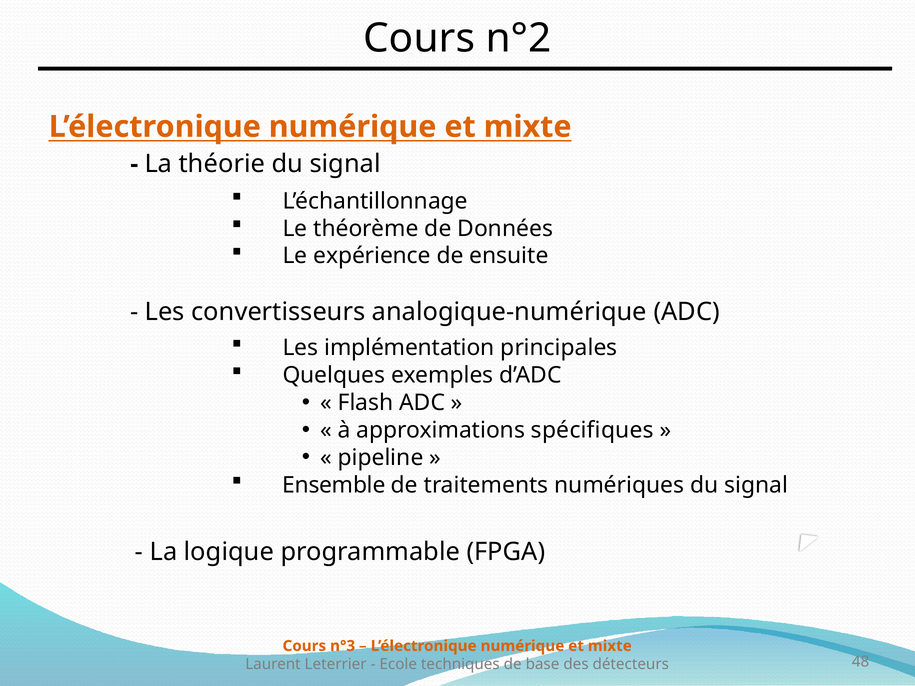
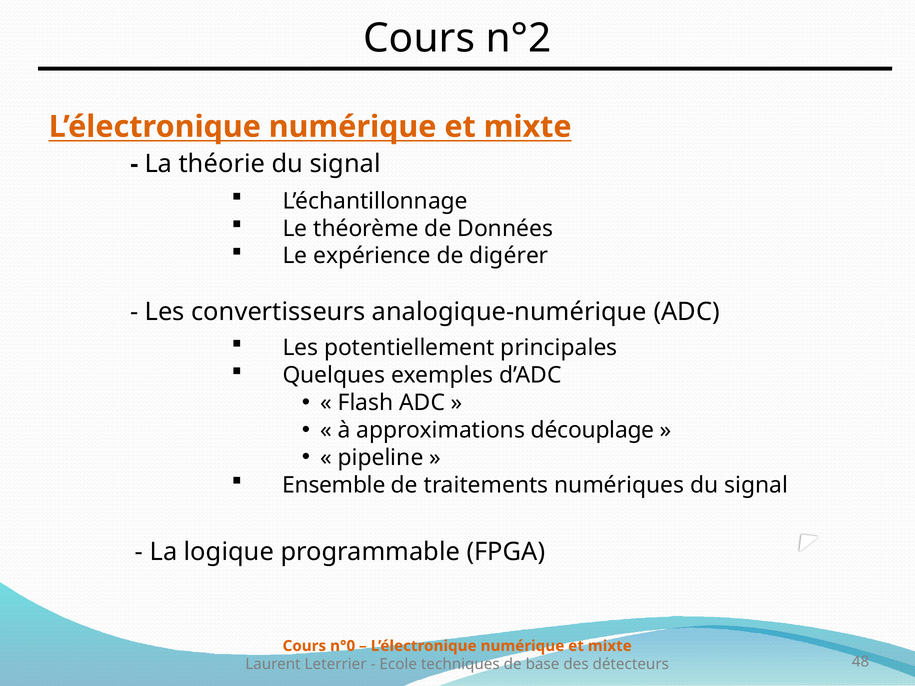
ensuite: ensuite -> digérer
implémentation: implémentation -> potentiellement
spécifiques: spécifiques -> découplage
n°3: n°3 -> n°0
